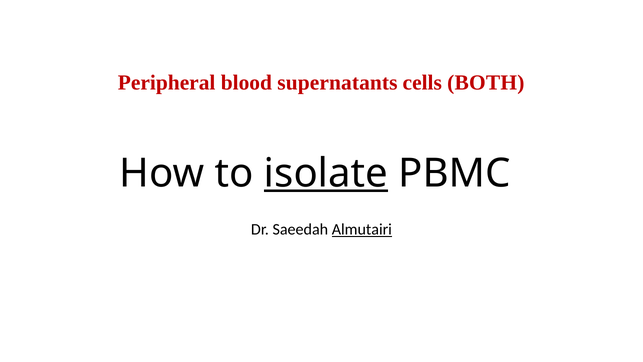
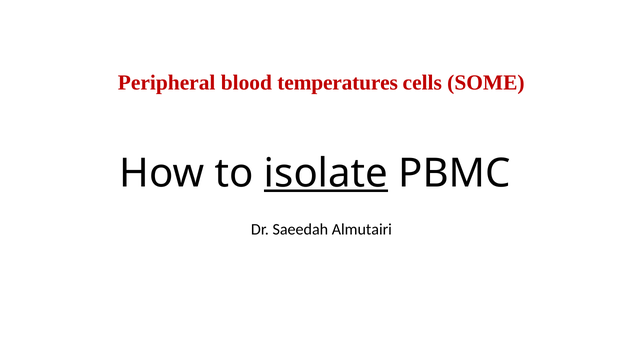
supernatants: supernatants -> temperatures
BOTH: BOTH -> SOME
Almutairi underline: present -> none
